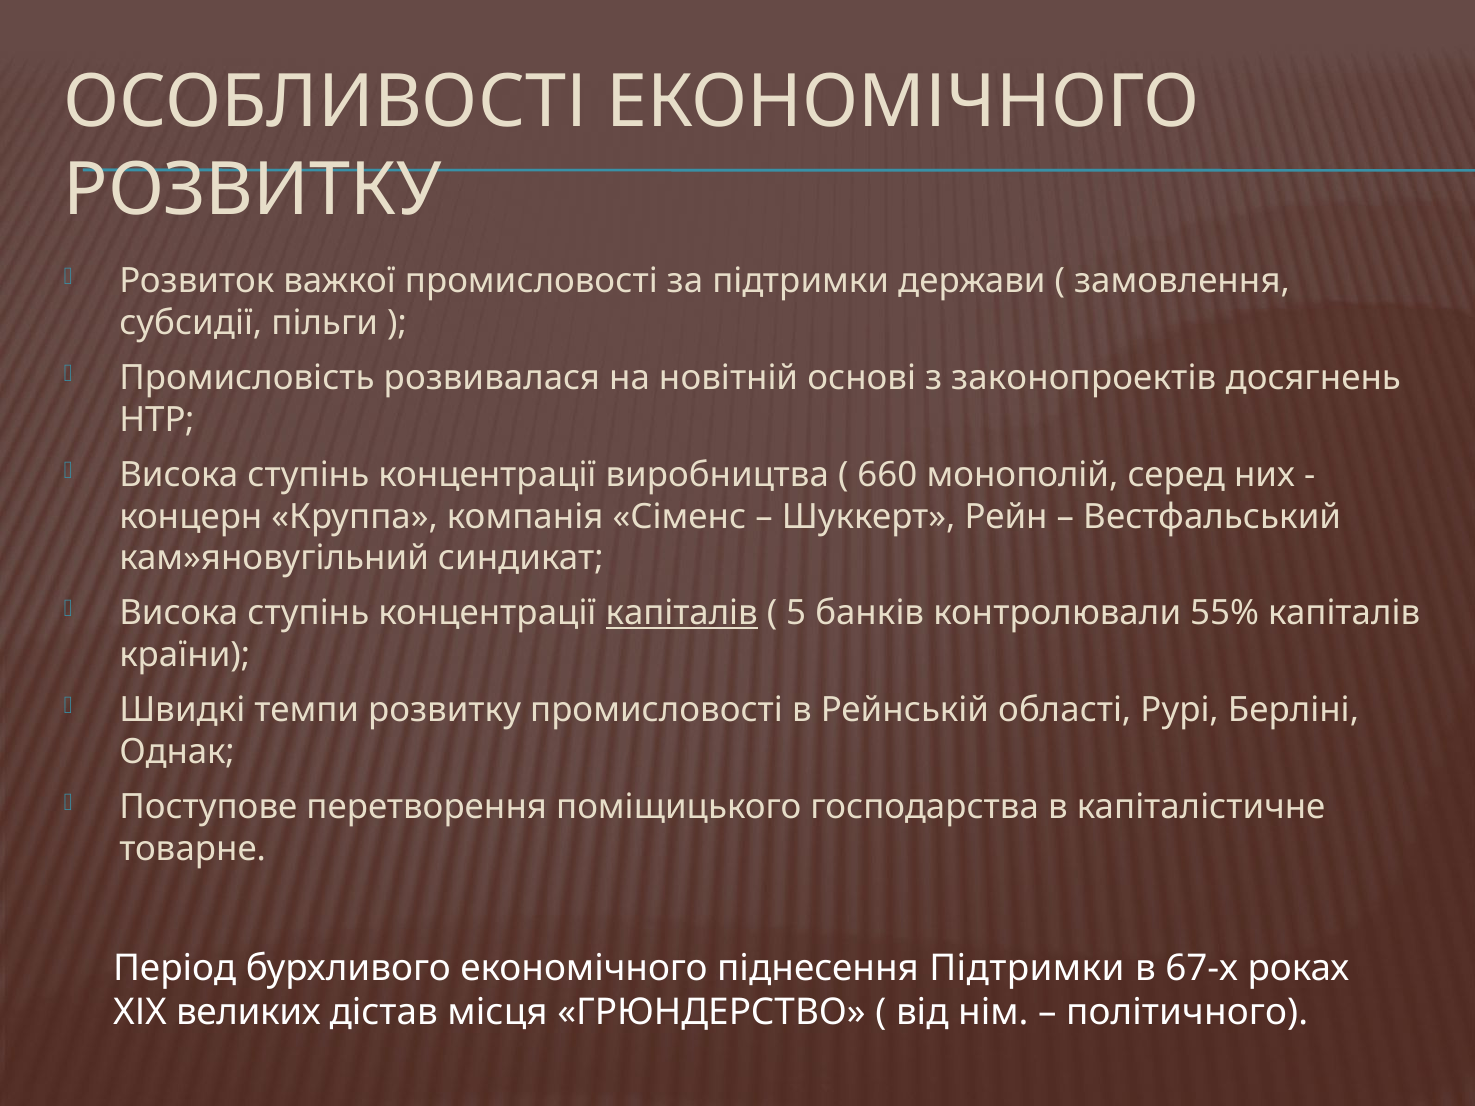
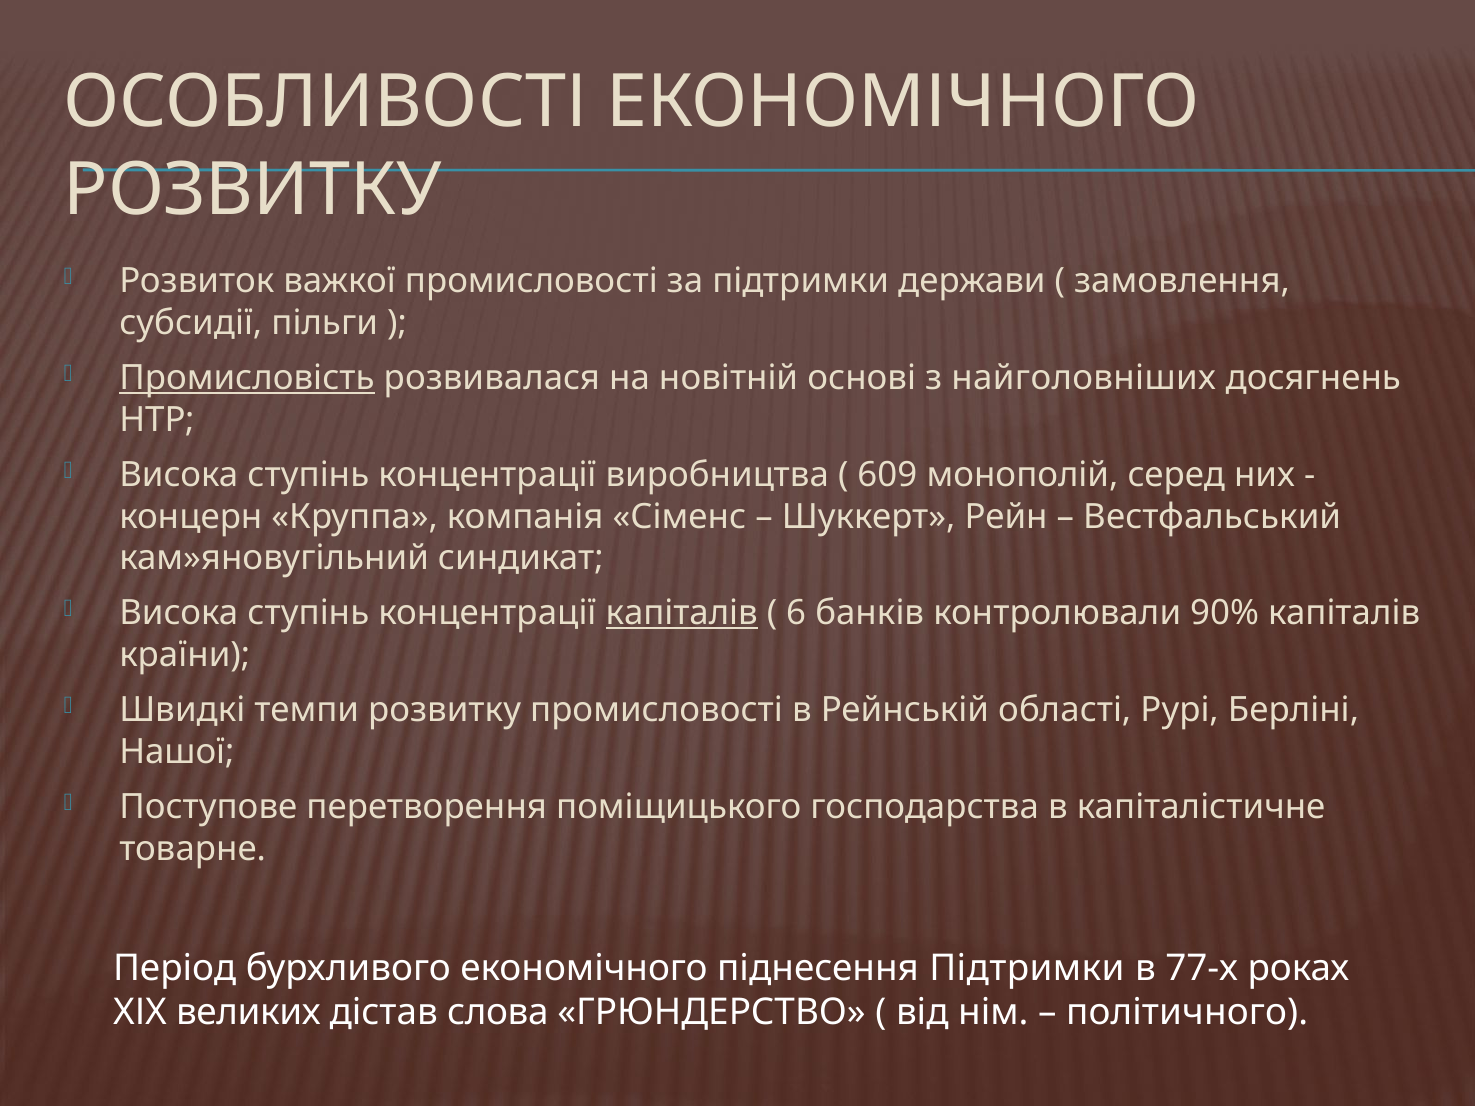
Промисловість underline: none -> present
законопроектів: законопроектів -> найголовніших
660: 660 -> 609
5: 5 -> 6
55%: 55% -> 90%
Однак: Однак -> Нашої
67-х: 67-х -> 77-х
місця: місця -> слова
